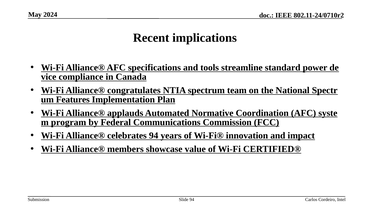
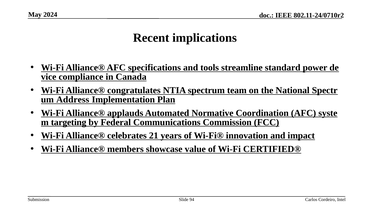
Features: Features -> Address
program: program -> targeting
celebrates 94: 94 -> 21
